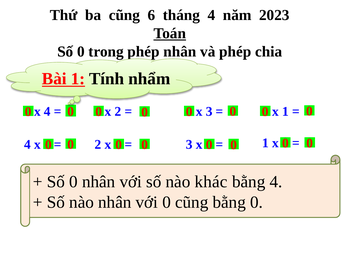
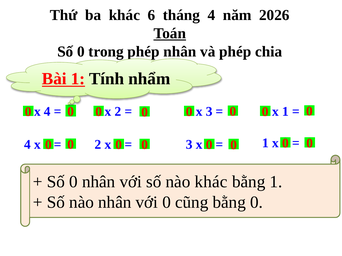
ba cũng: cũng -> khác
2023: 2023 -> 2026
bằng 4: 4 -> 1
